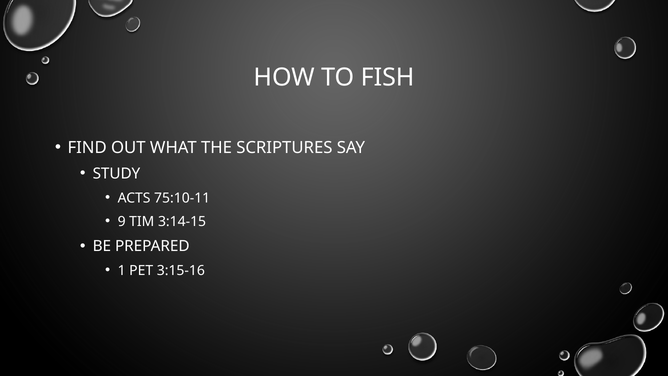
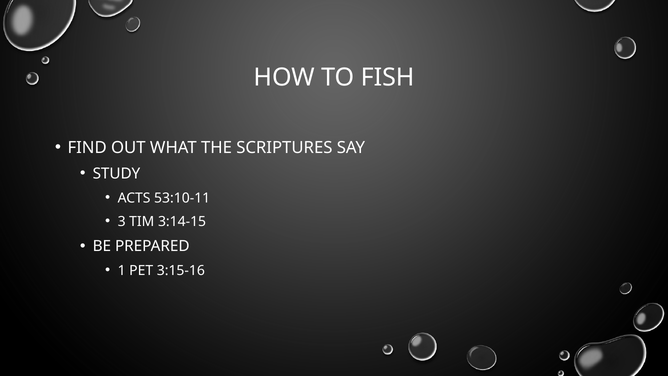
75:10-11: 75:10-11 -> 53:10-11
9: 9 -> 3
